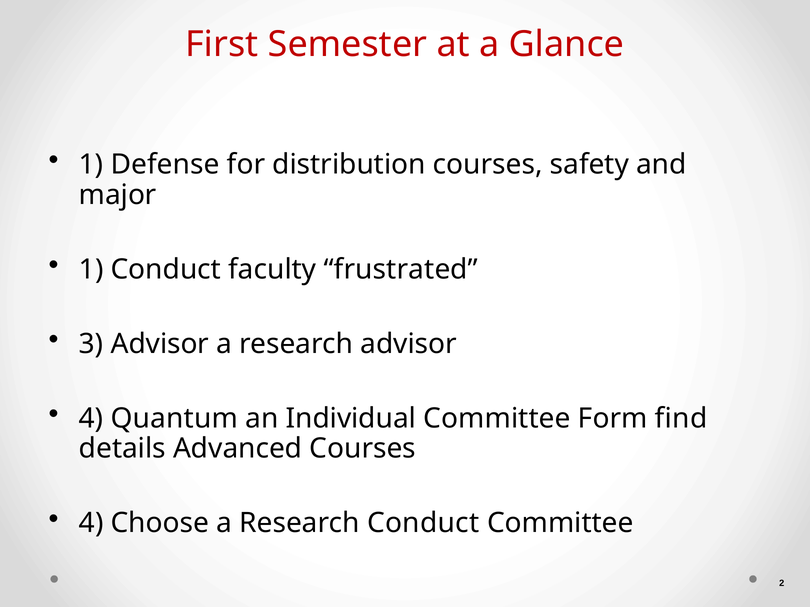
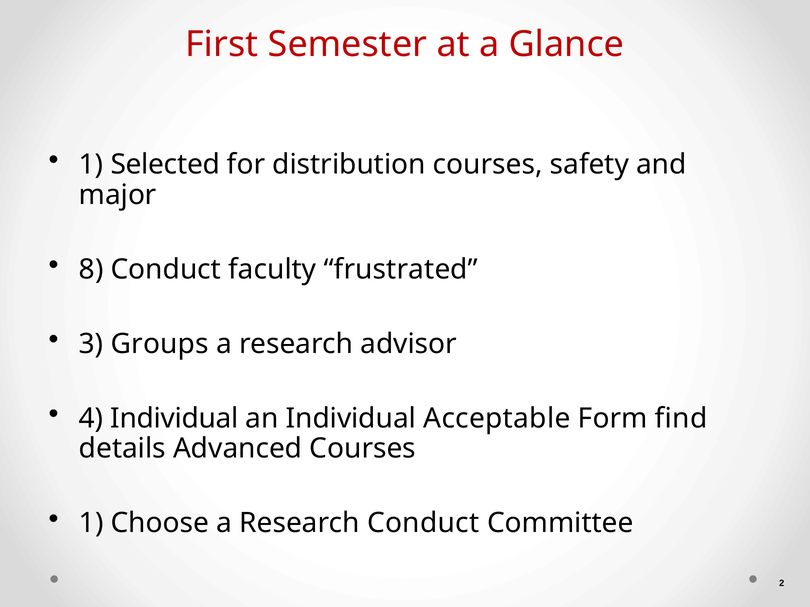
Defense: Defense -> Selected
1 at (91, 270): 1 -> 8
3 Advisor: Advisor -> Groups
4 Quantum: Quantum -> Individual
Individual Committee: Committee -> Acceptable
4 at (91, 524): 4 -> 1
